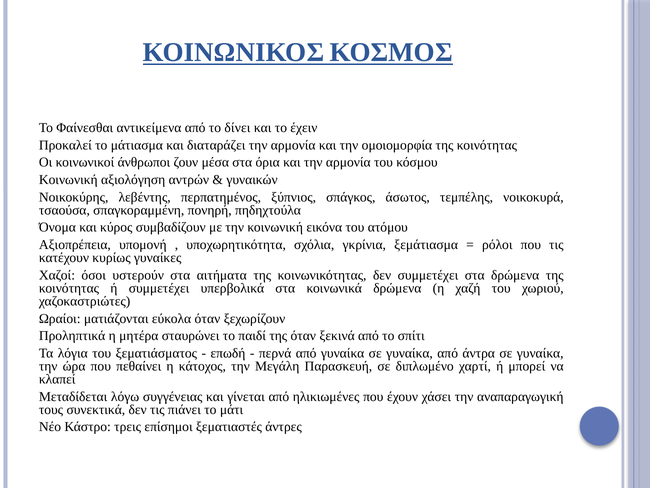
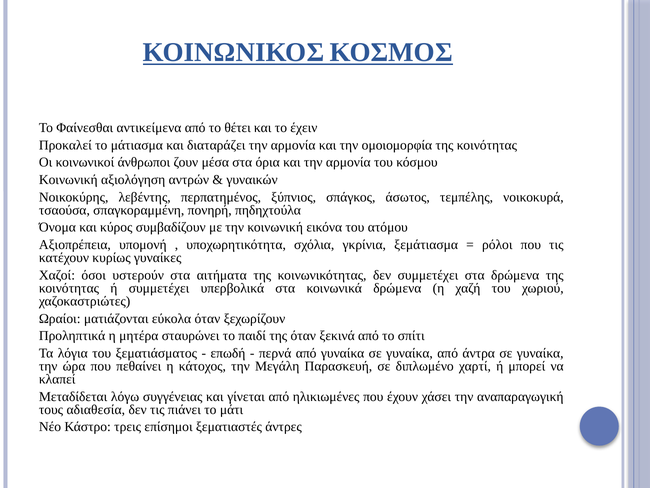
δίνει: δίνει -> θέτει
συνεκτικά: συνεκτικά -> αδιαθεσία
